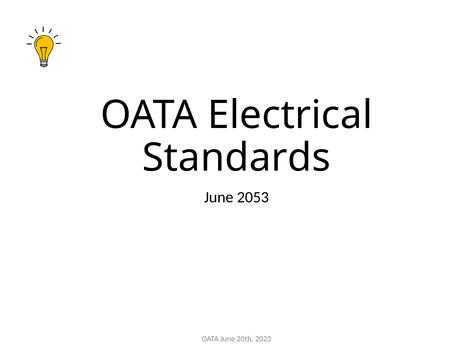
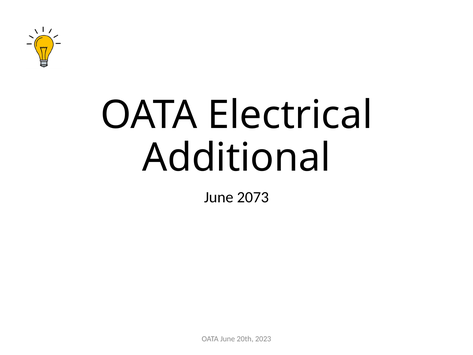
Standards: Standards -> Additional
2053: 2053 -> 2073
